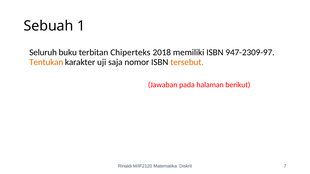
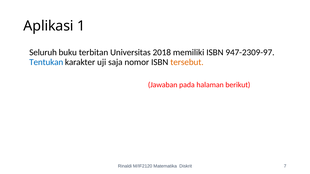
Sebuah: Sebuah -> Aplikasi
Chiperteks: Chiperteks -> Universitas
Tentukan colour: orange -> blue
